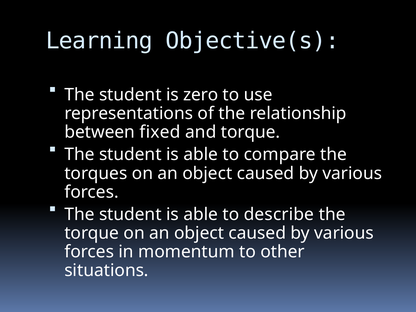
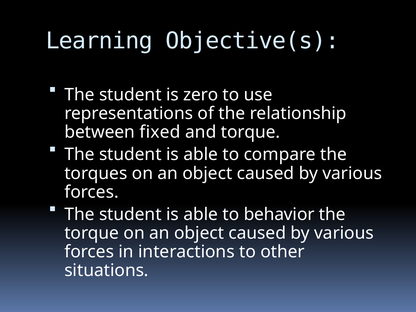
describe: describe -> behavior
momentum: momentum -> interactions
